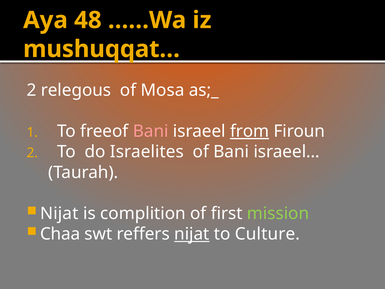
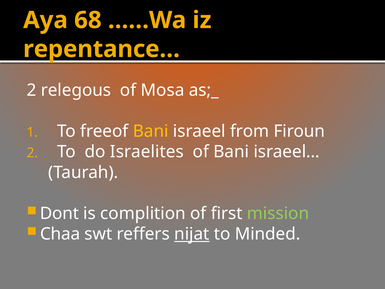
48: 48 -> 68
mushuqqat…: mushuqqat… -> repentance…
Bani at (151, 131) colour: pink -> yellow
from underline: present -> none
Nijat at (59, 213): Nijat -> Dont
Culture: Culture -> Minded
